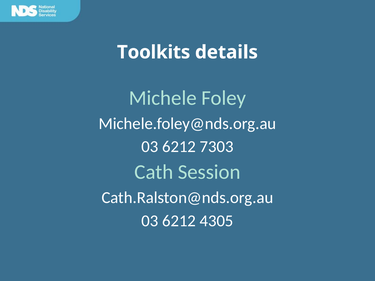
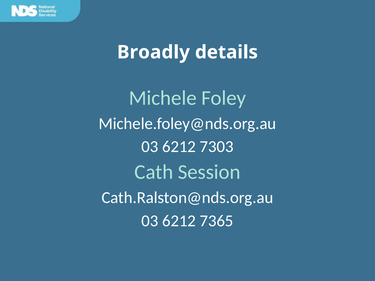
Toolkits: Toolkits -> Broadly
4305: 4305 -> 7365
